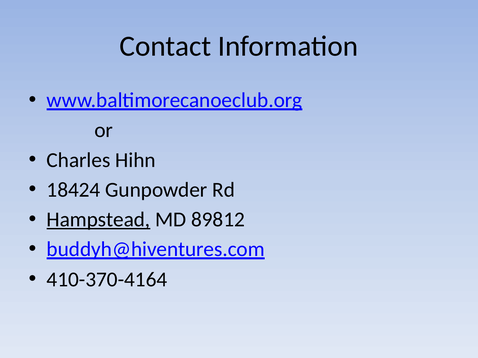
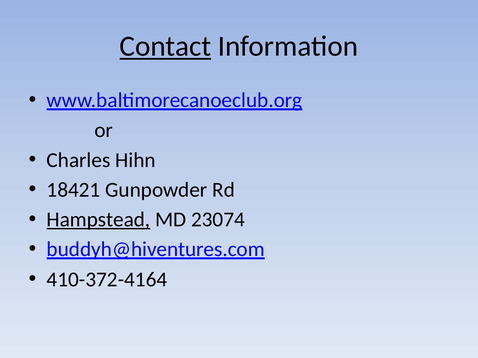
Contact underline: none -> present
18424: 18424 -> 18421
89812: 89812 -> 23074
410-370-4164: 410-370-4164 -> 410-372-4164
